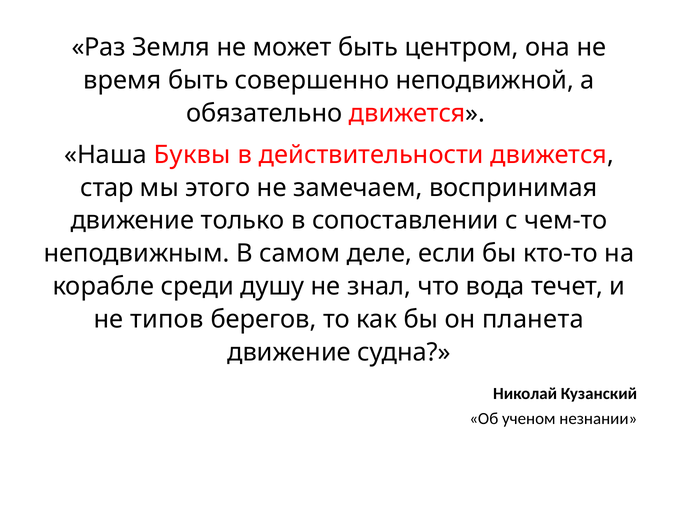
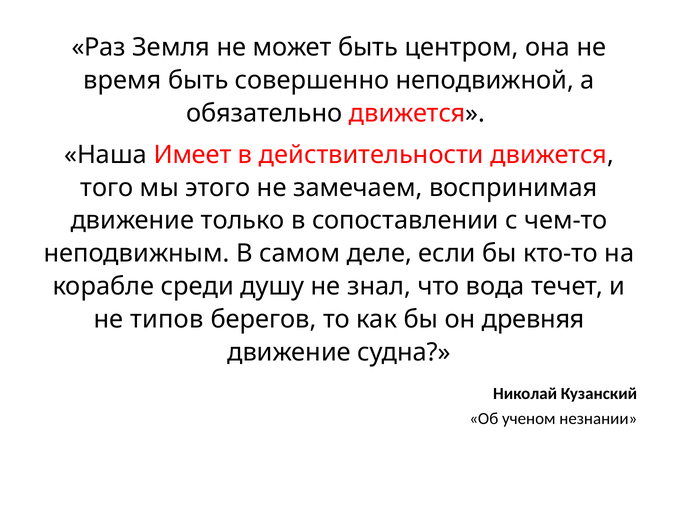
Буквы: Буквы -> Имеет
стар: стар -> того
планета: планета -> древняя
